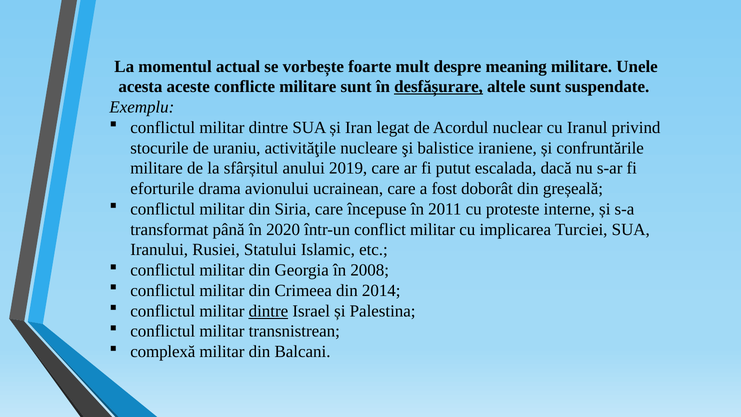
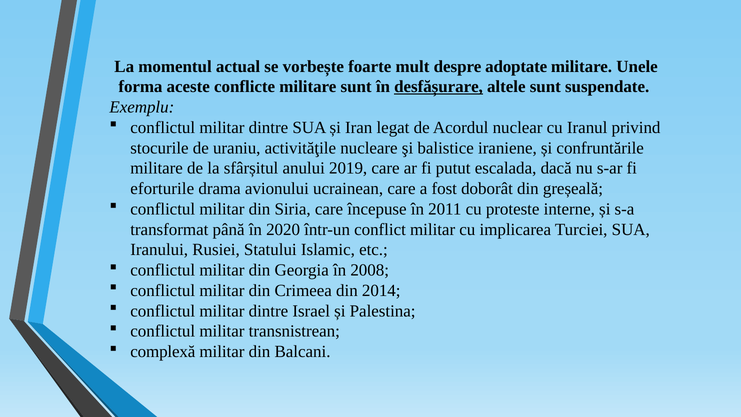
meaning: meaning -> adoptate
acesta: acesta -> forma
dintre at (268, 311) underline: present -> none
